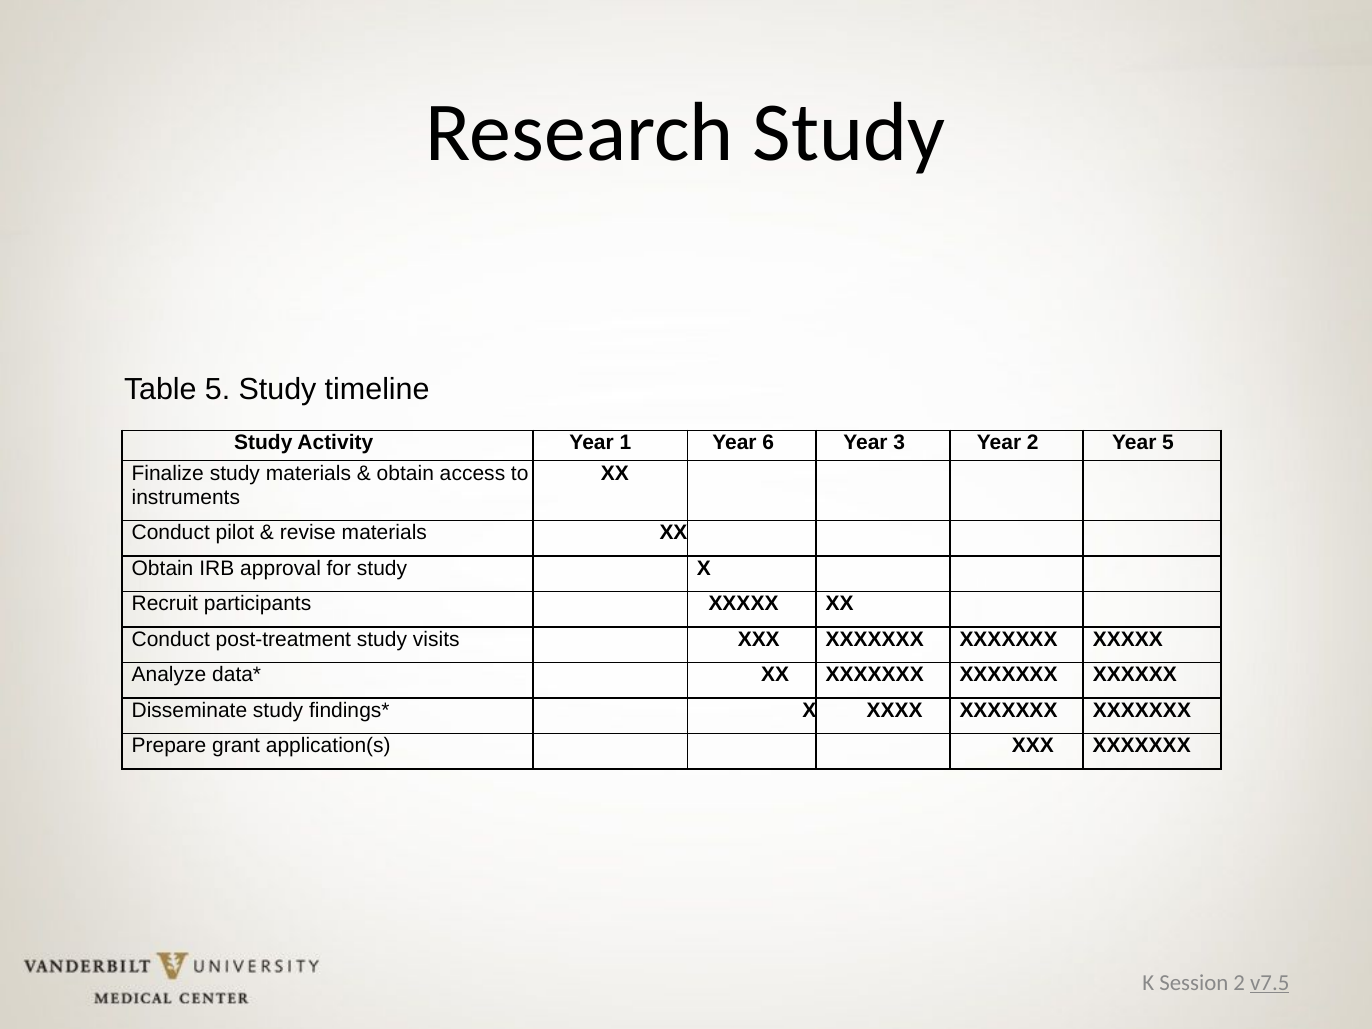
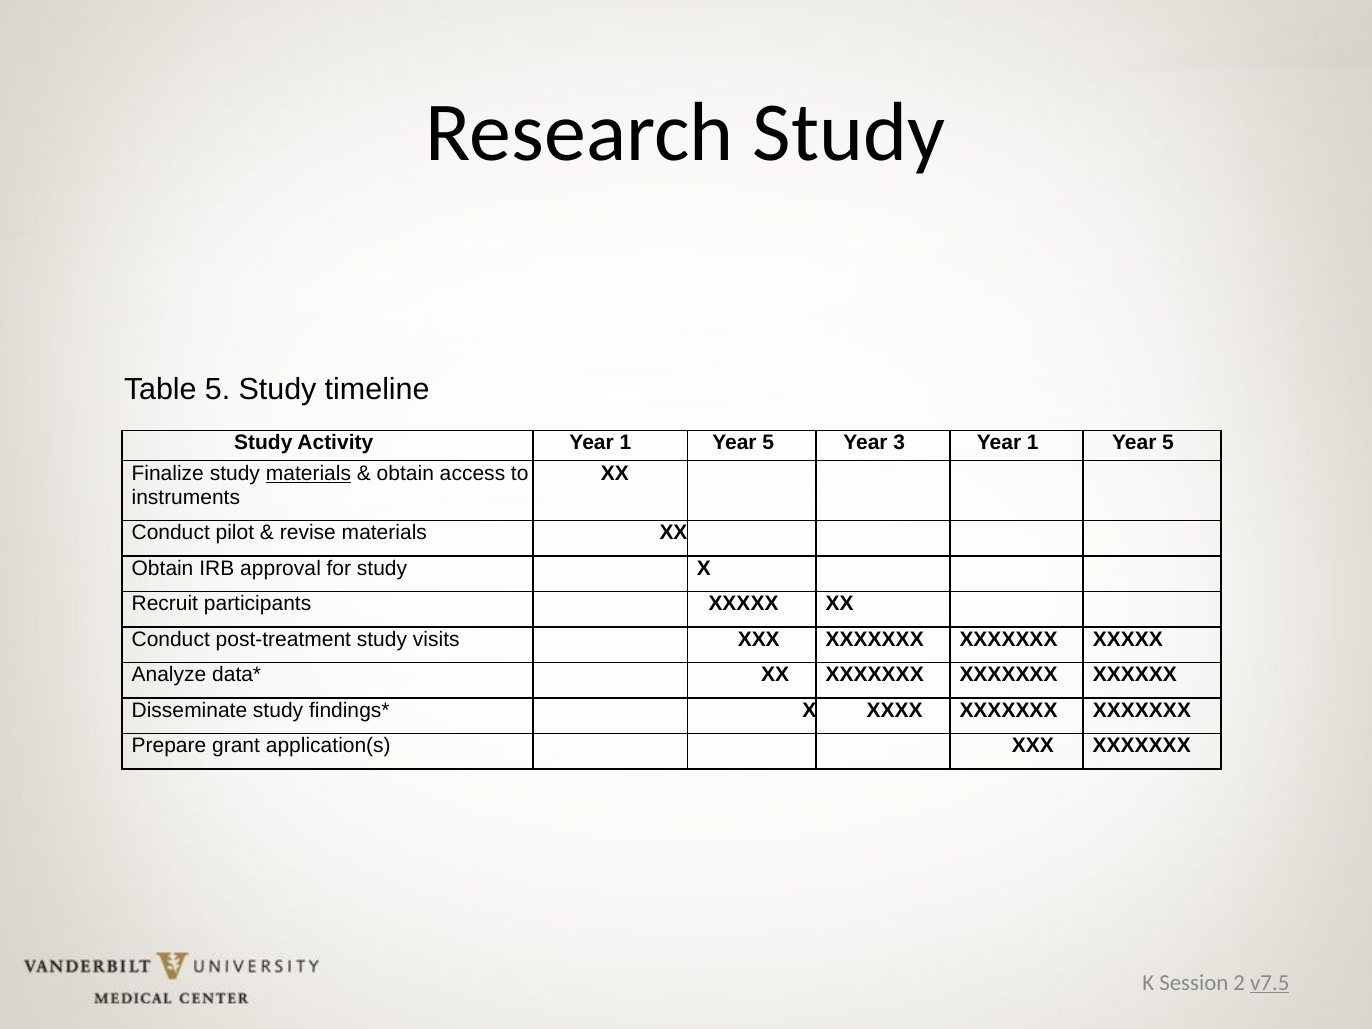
6 at (768, 443): 6 -> 5
3 Year 2: 2 -> 1
materials at (308, 474) underline: none -> present
